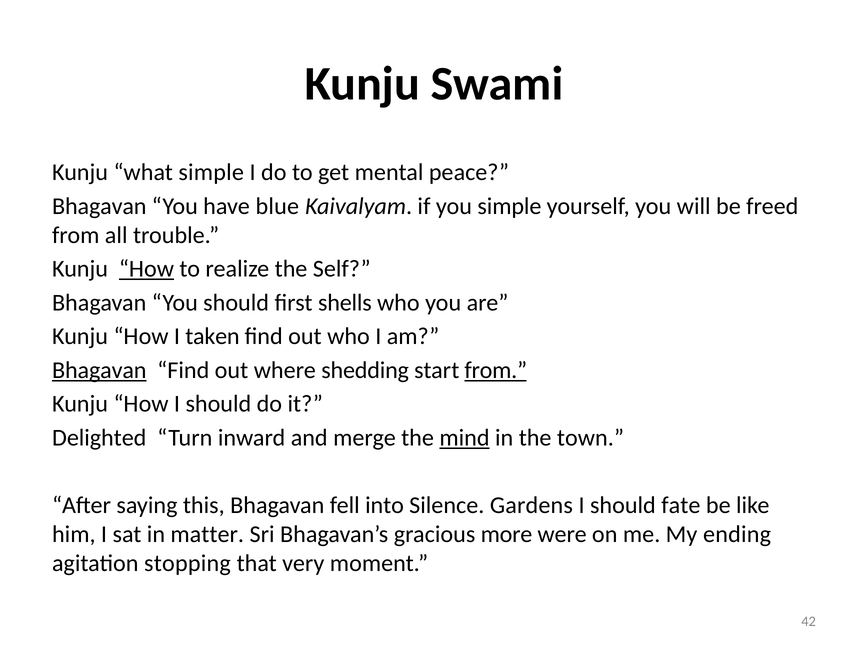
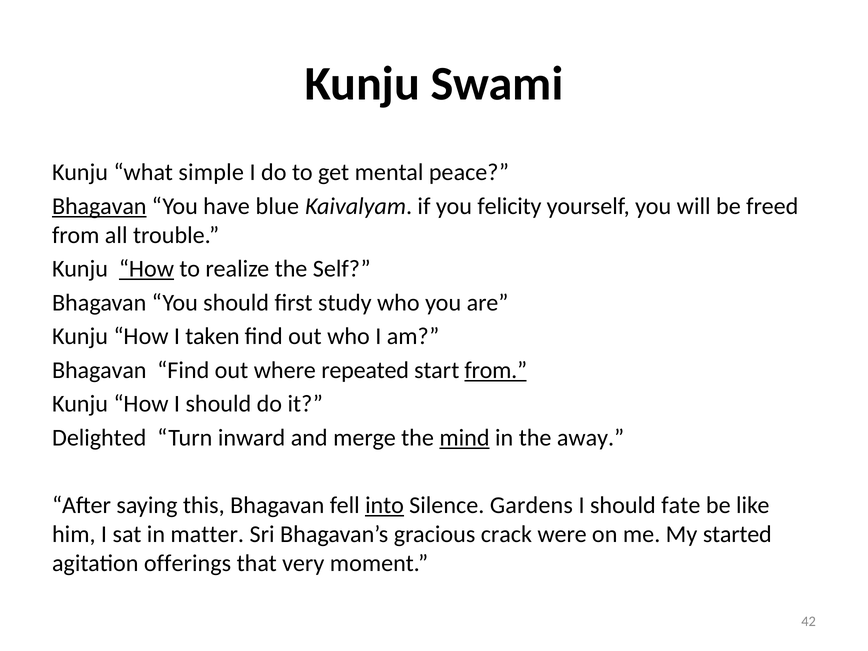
Bhagavan at (99, 206) underline: none -> present
you simple: simple -> felicity
shells: shells -> study
Bhagavan at (99, 370) underline: present -> none
shedding: shedding -> repeated
town: town -> away
into underline: none -> present
more: more -> crack
ending: ending -> started
stopping: stopping -> offerings
